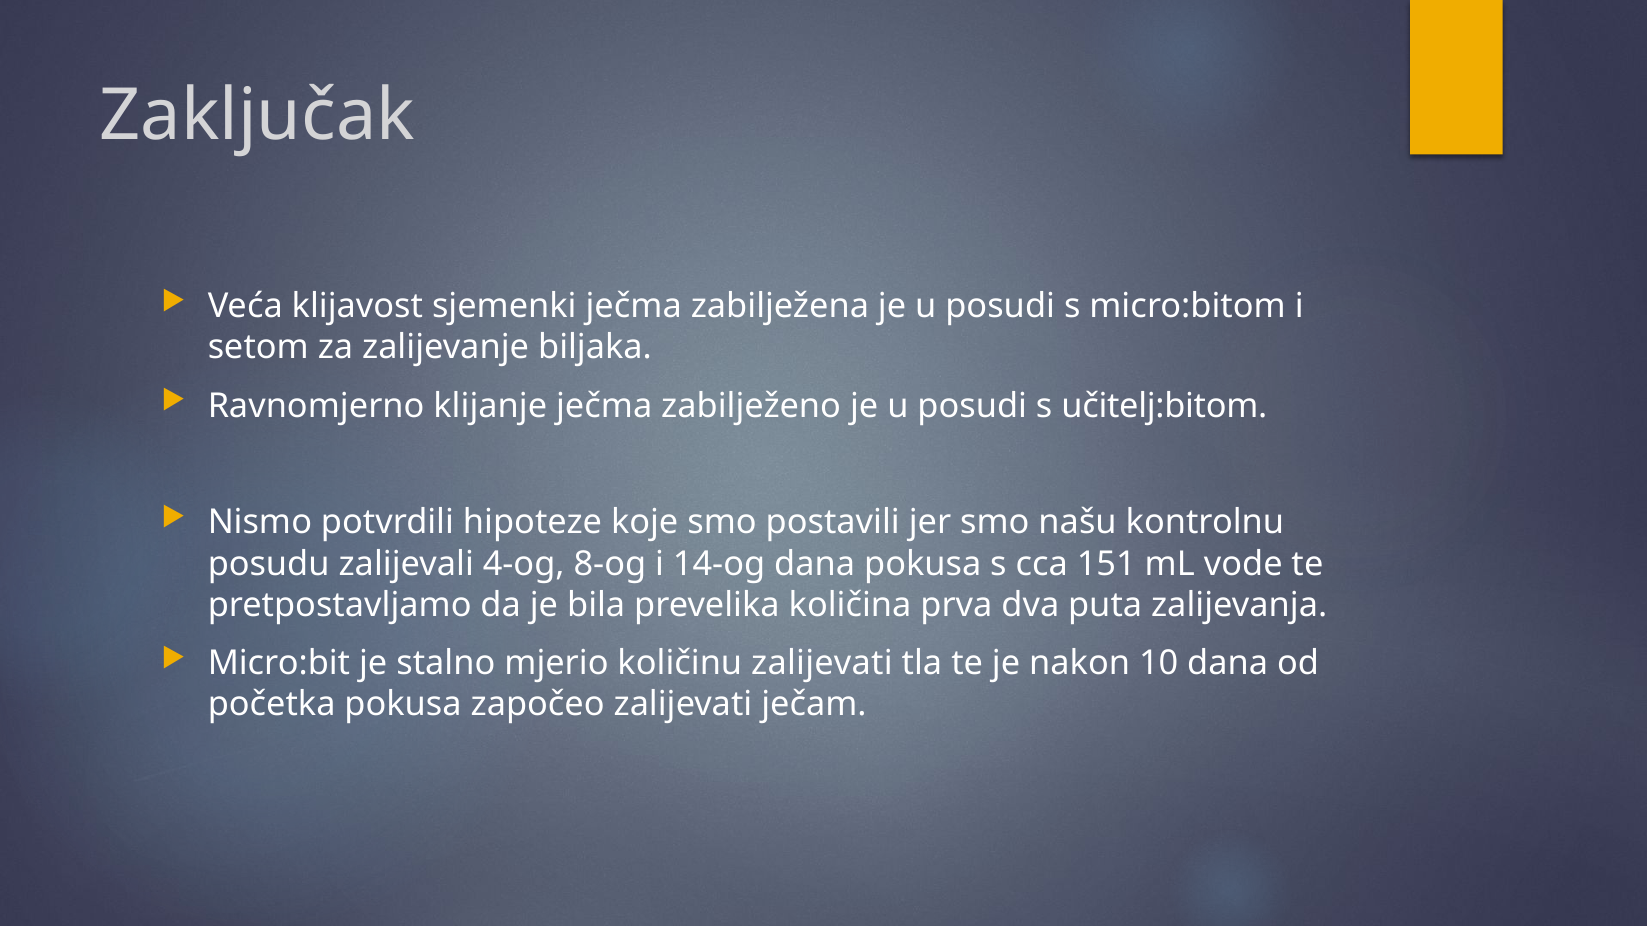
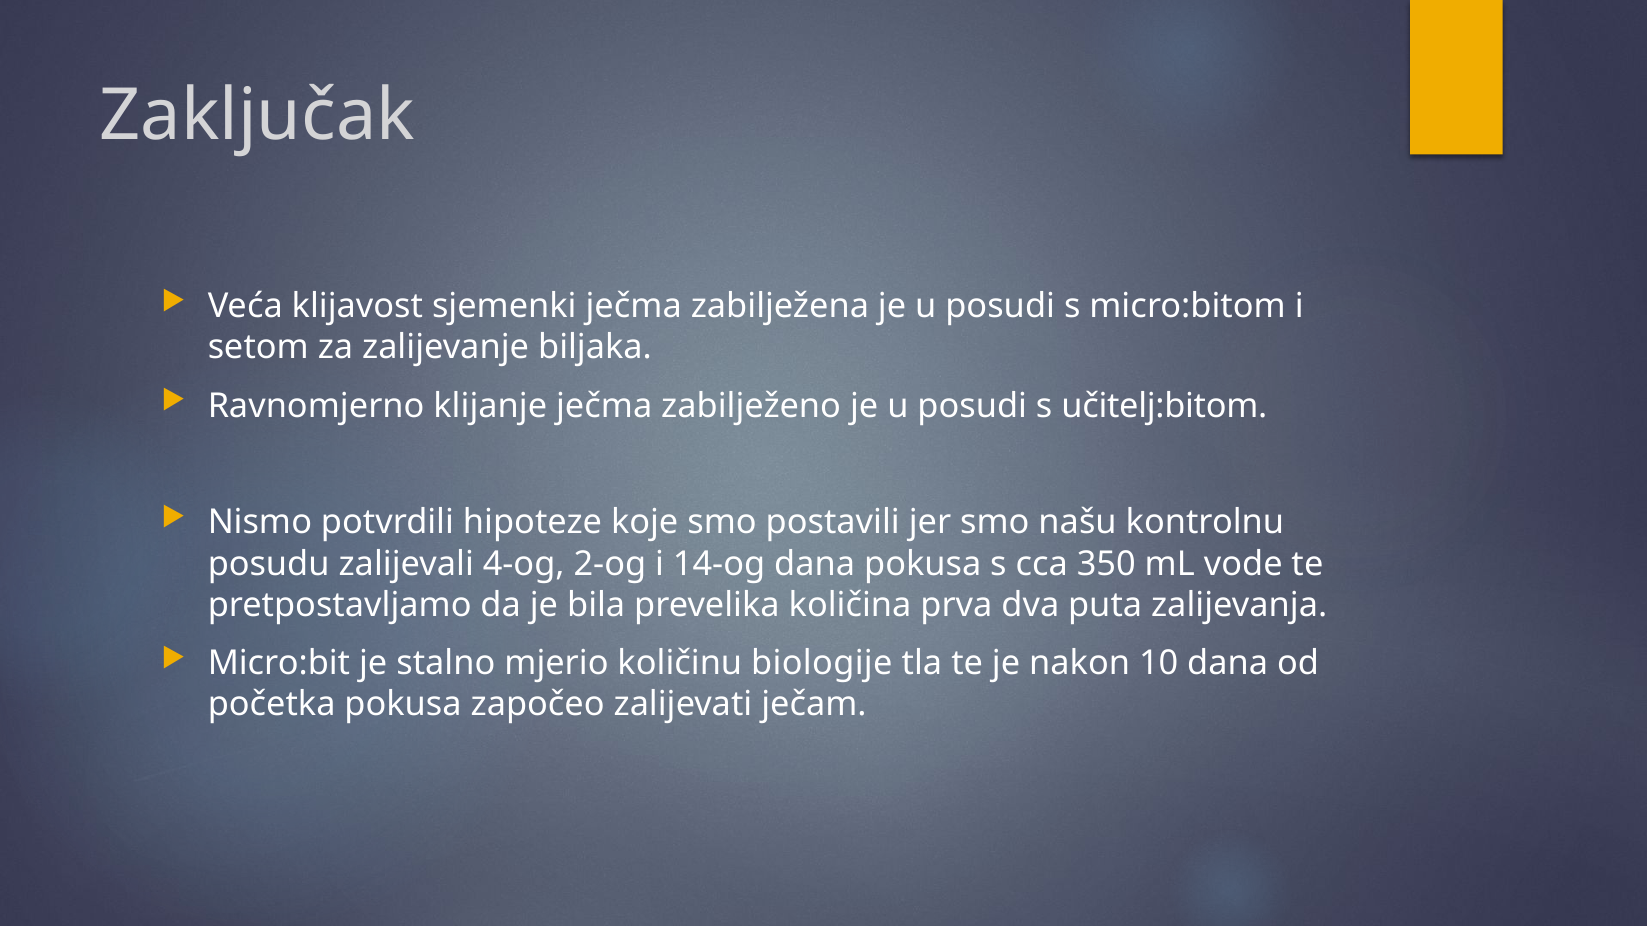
8-og: 8-og -> 2-og
151: 151 -> 350
količinu zalijevati: zalijevati -> biologije
